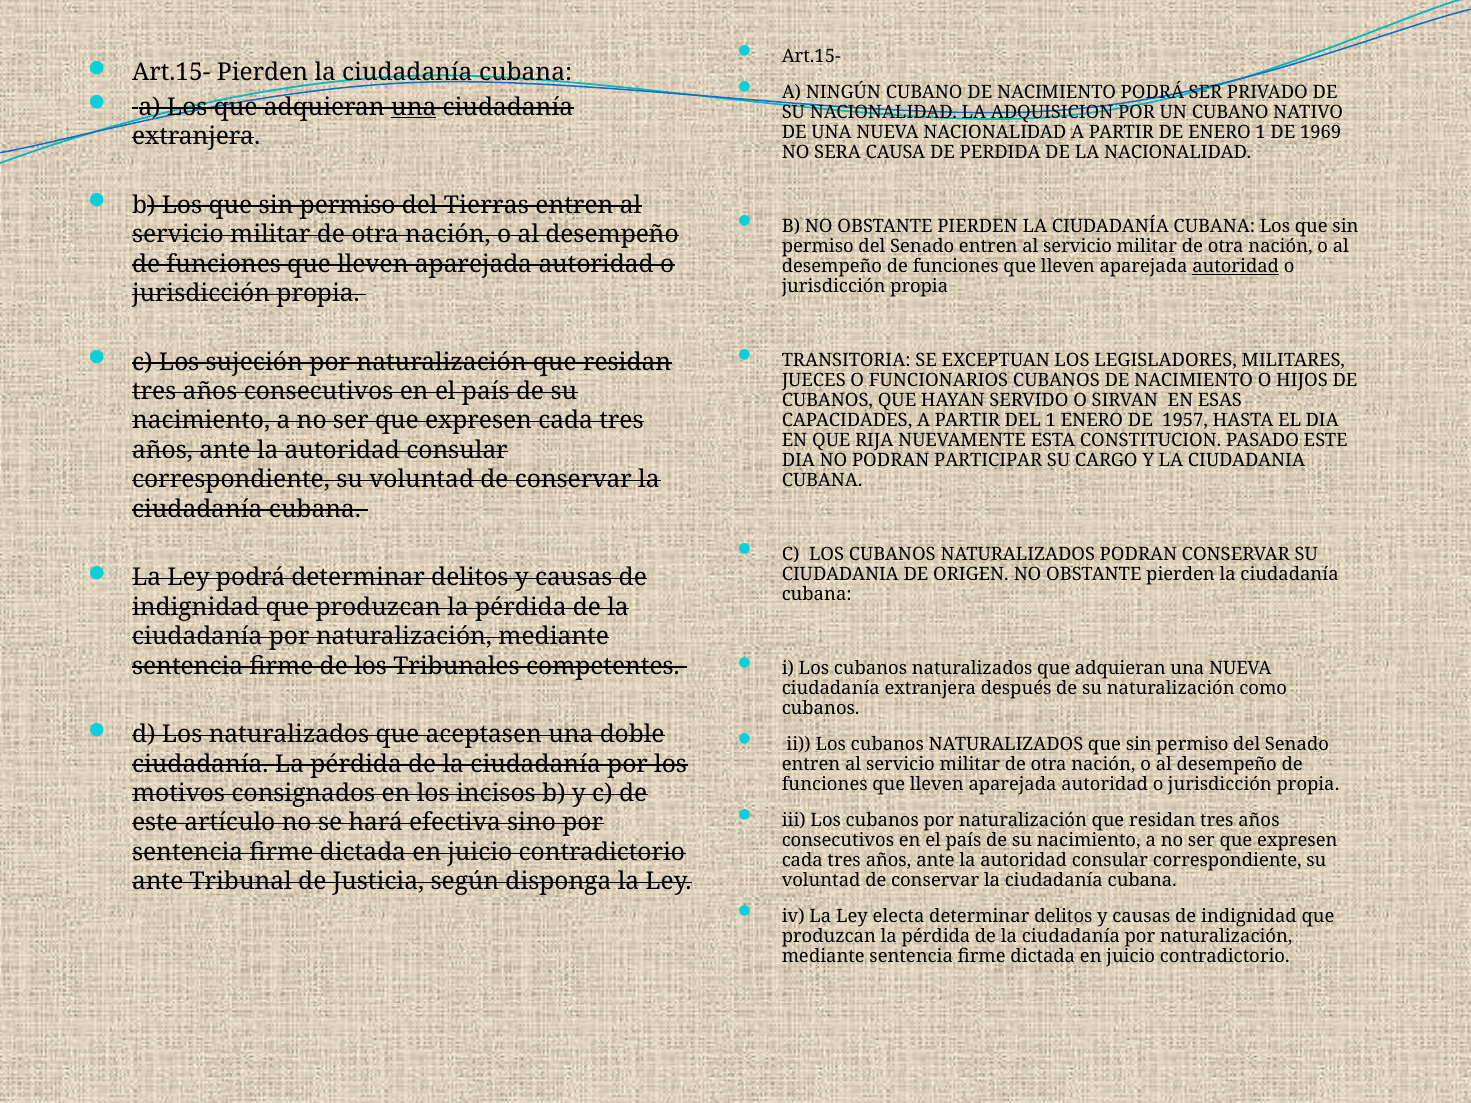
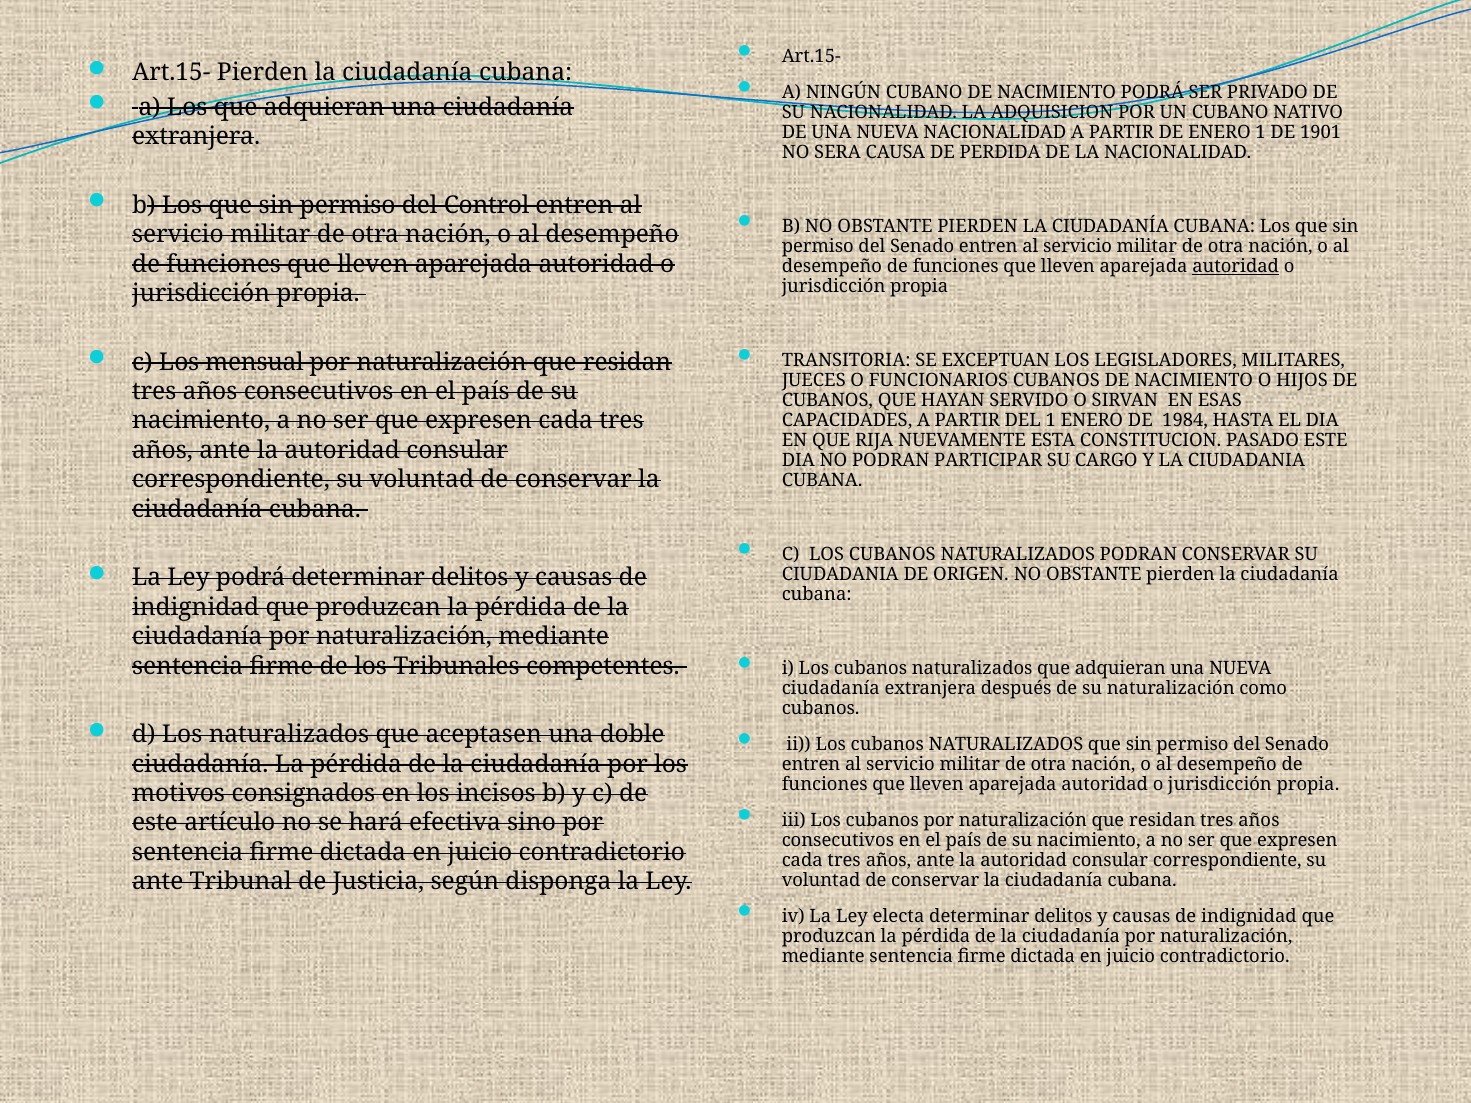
una at (414, 107) underline: present -> none
1969: 1969 -> 1901
Tierras: Tierras -> Control
sujeción: sujeción -> mensual
1957: 1957 -> 1984
